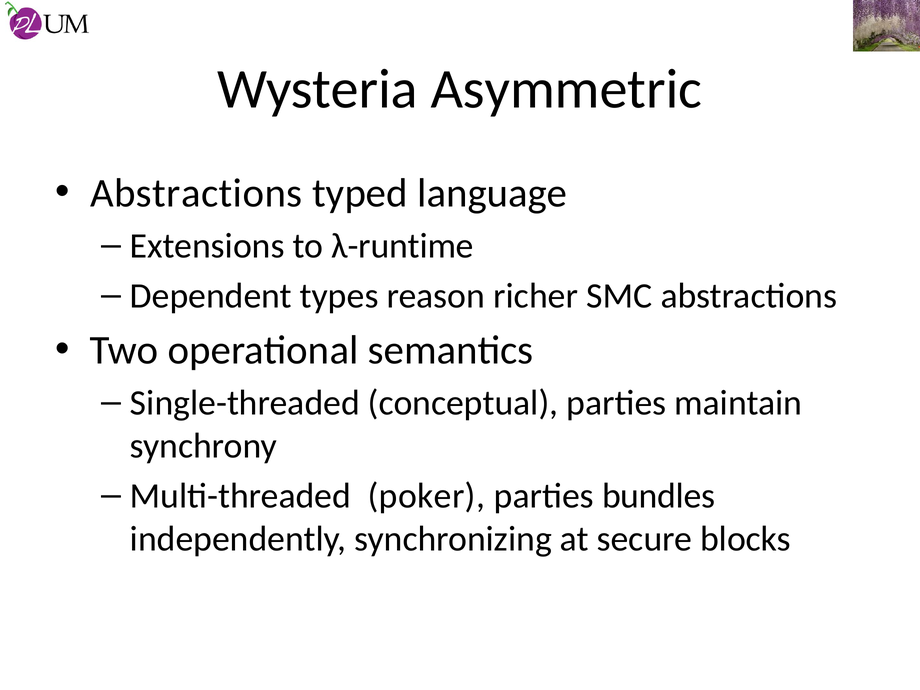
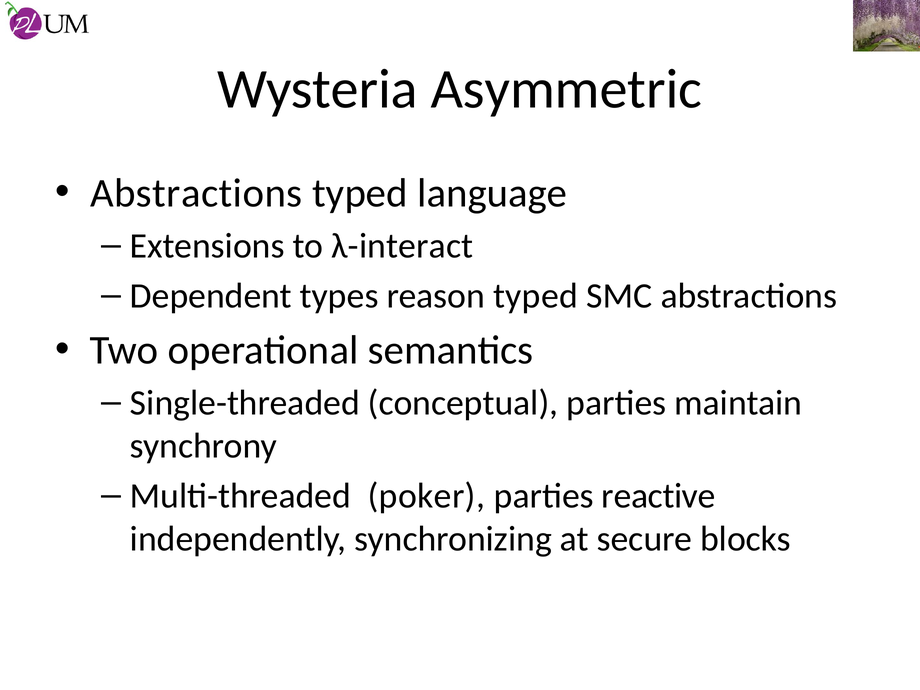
λ-runtime: λ-runtime -> λ-interact
reason richer: richer -> typed
bundles: bundles -> reactive
